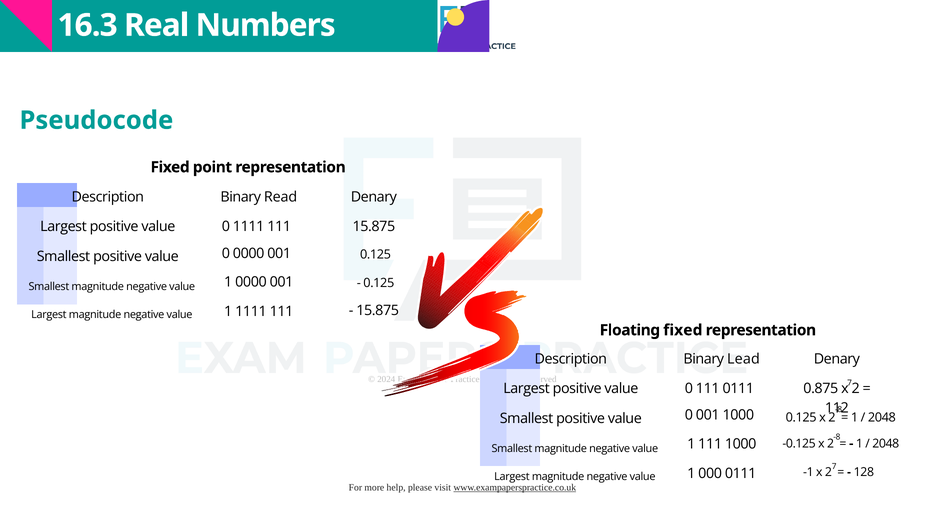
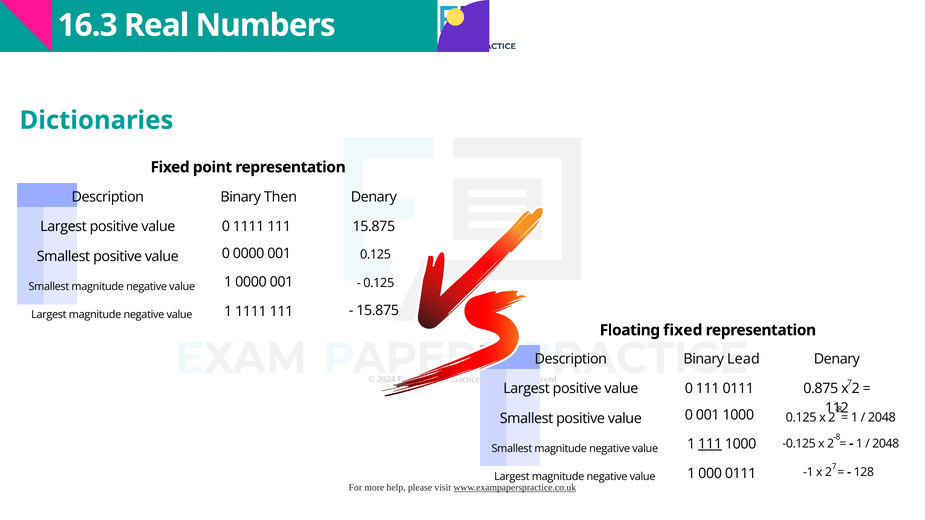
Pseudocode: Pseudocode -> Dictionaries
Read: Read -> Then
111 at (710, 444) underline: none -> present
